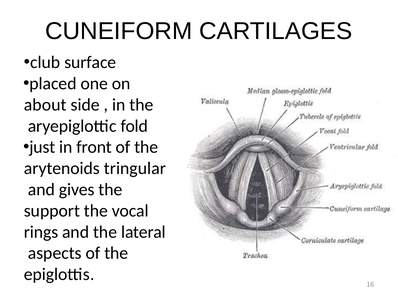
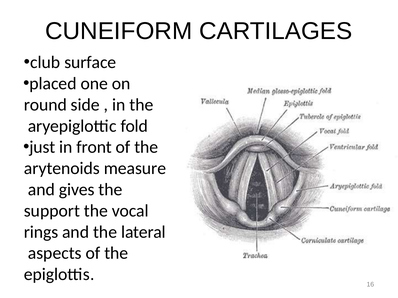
about: about -> round
tringular: tringular -> measure
